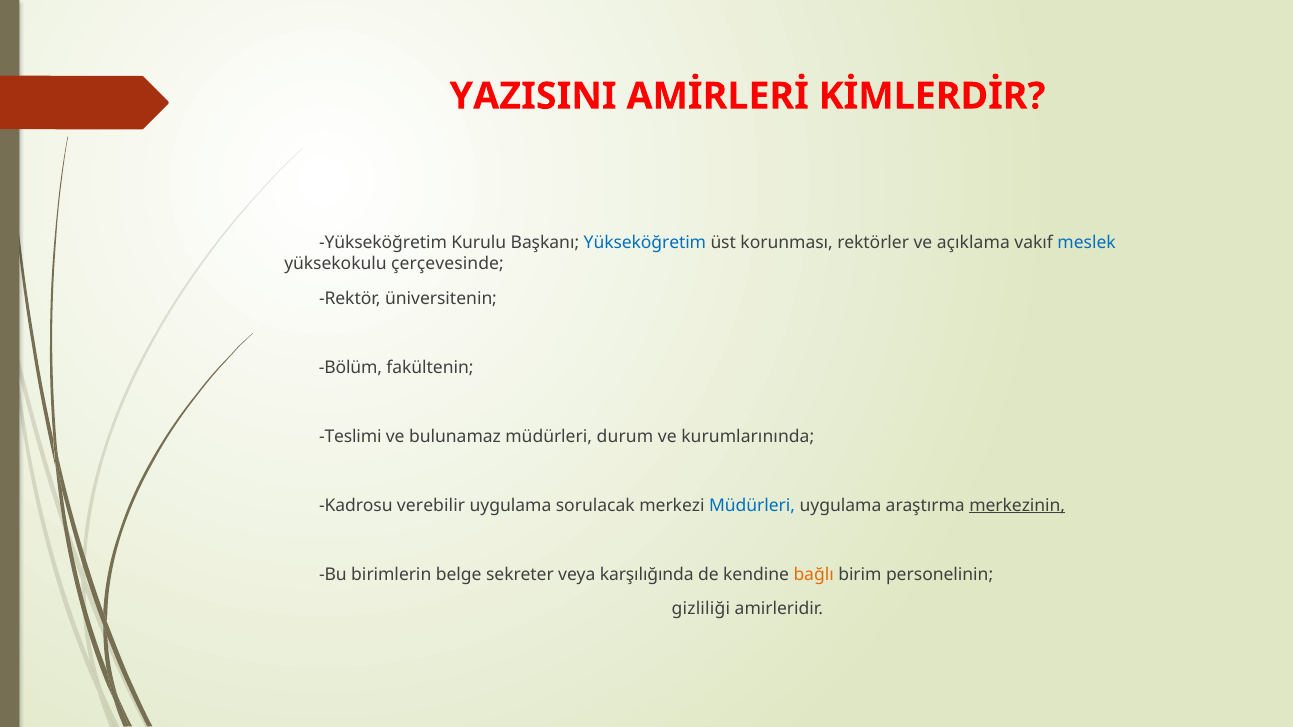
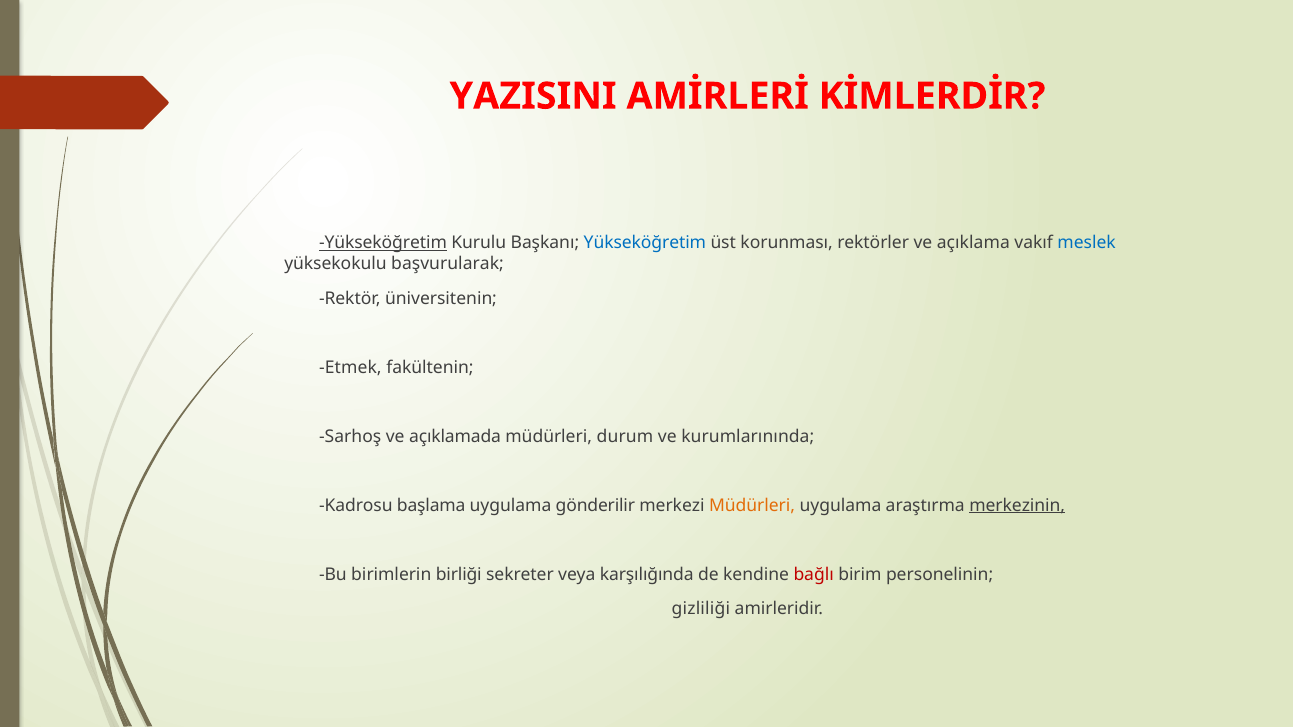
Yükseköğretim at (383, 243) underline: none -> present
çerçevesinde: çerçevesinde -> başvurularak
Bölüm: Bölüm -> Etmek
Teslimi: Teslimi -> Sarhoş
bulunamaz: bulunamaz -> açıklamada
verebilir: verebilir -> başlama
sorulacak: sorulacak -> gönderilir
Müdürleri at (752, 506) colour: blue -> orange
belge: belge -> birliği
bağlı colour: orange -> red
